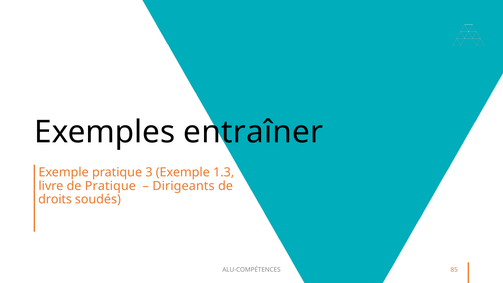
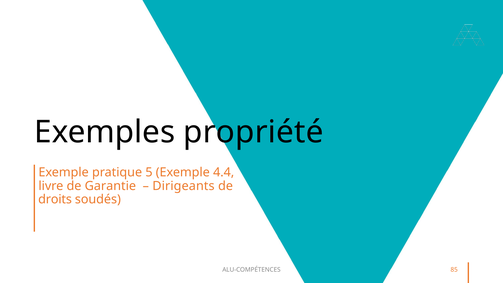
entraîner: entraîner -> propriété
3: 3 -> 5
1.3: 1.3 -> 4.4
de Pratique: Pratique -> Garantie
